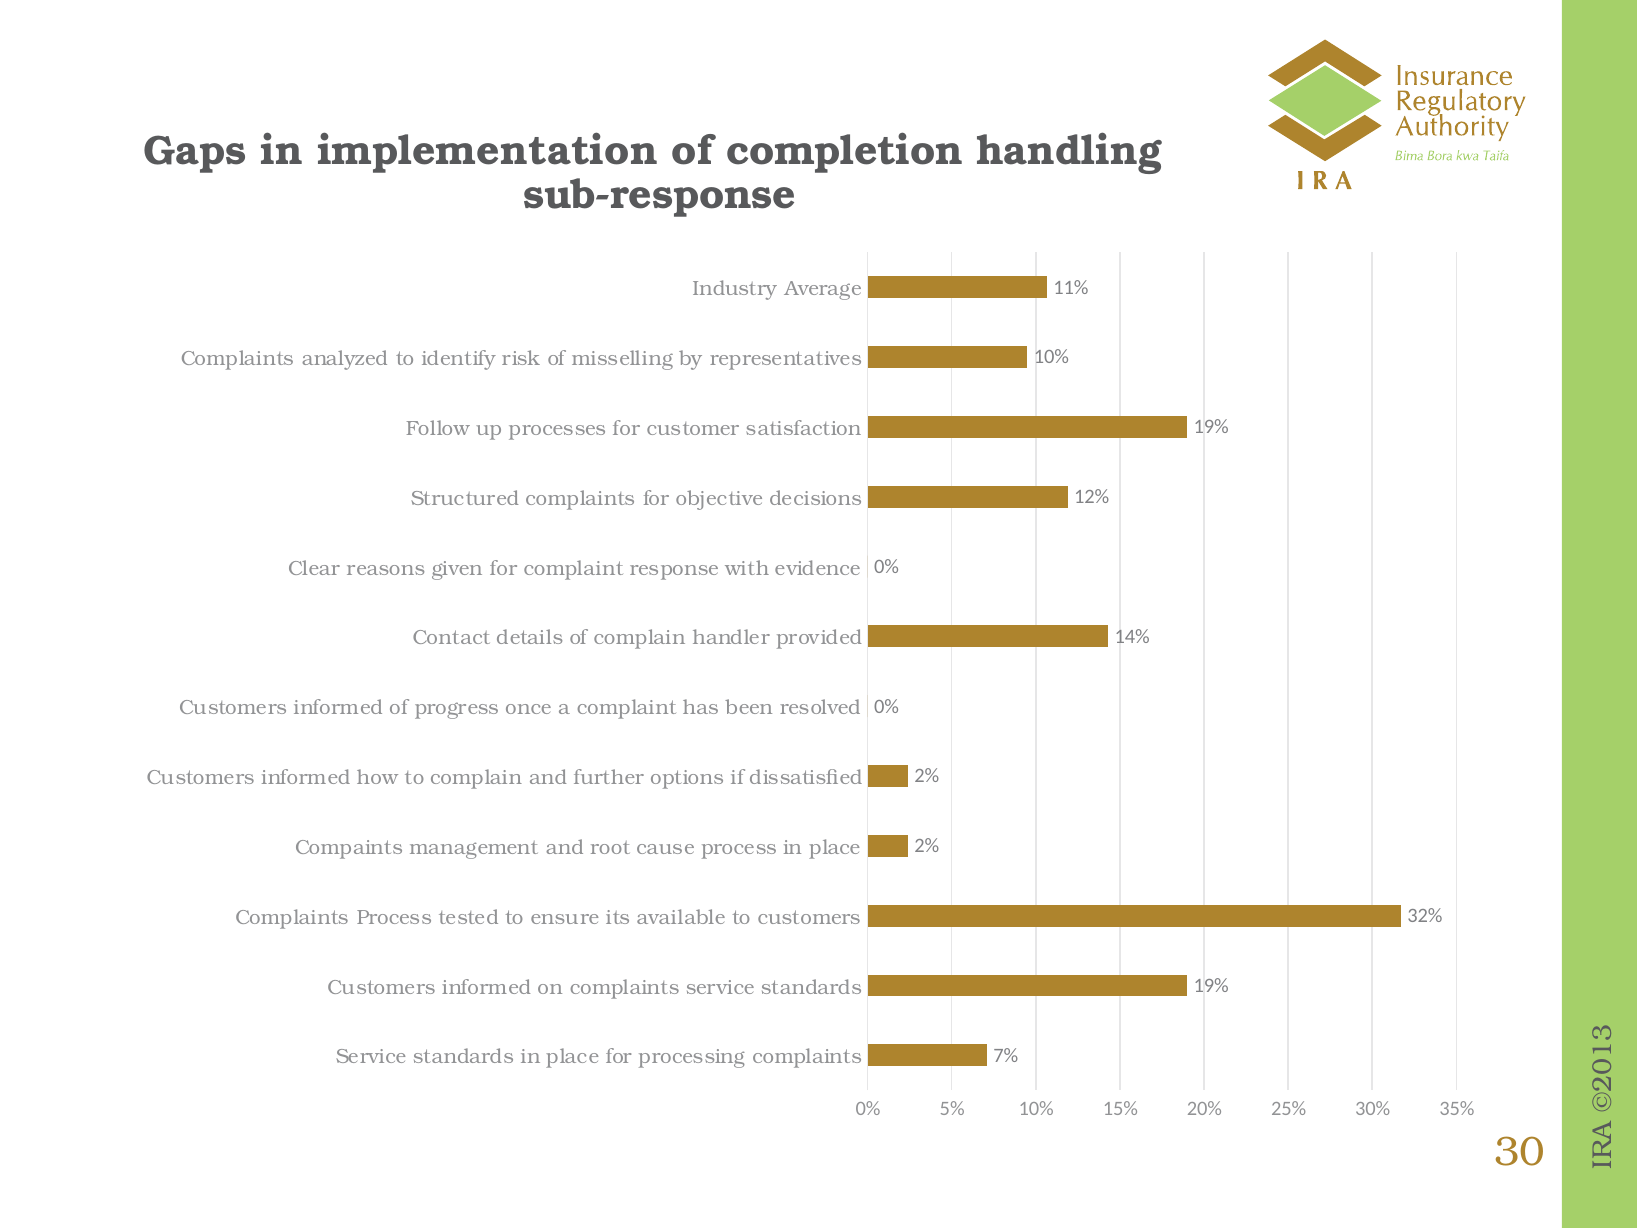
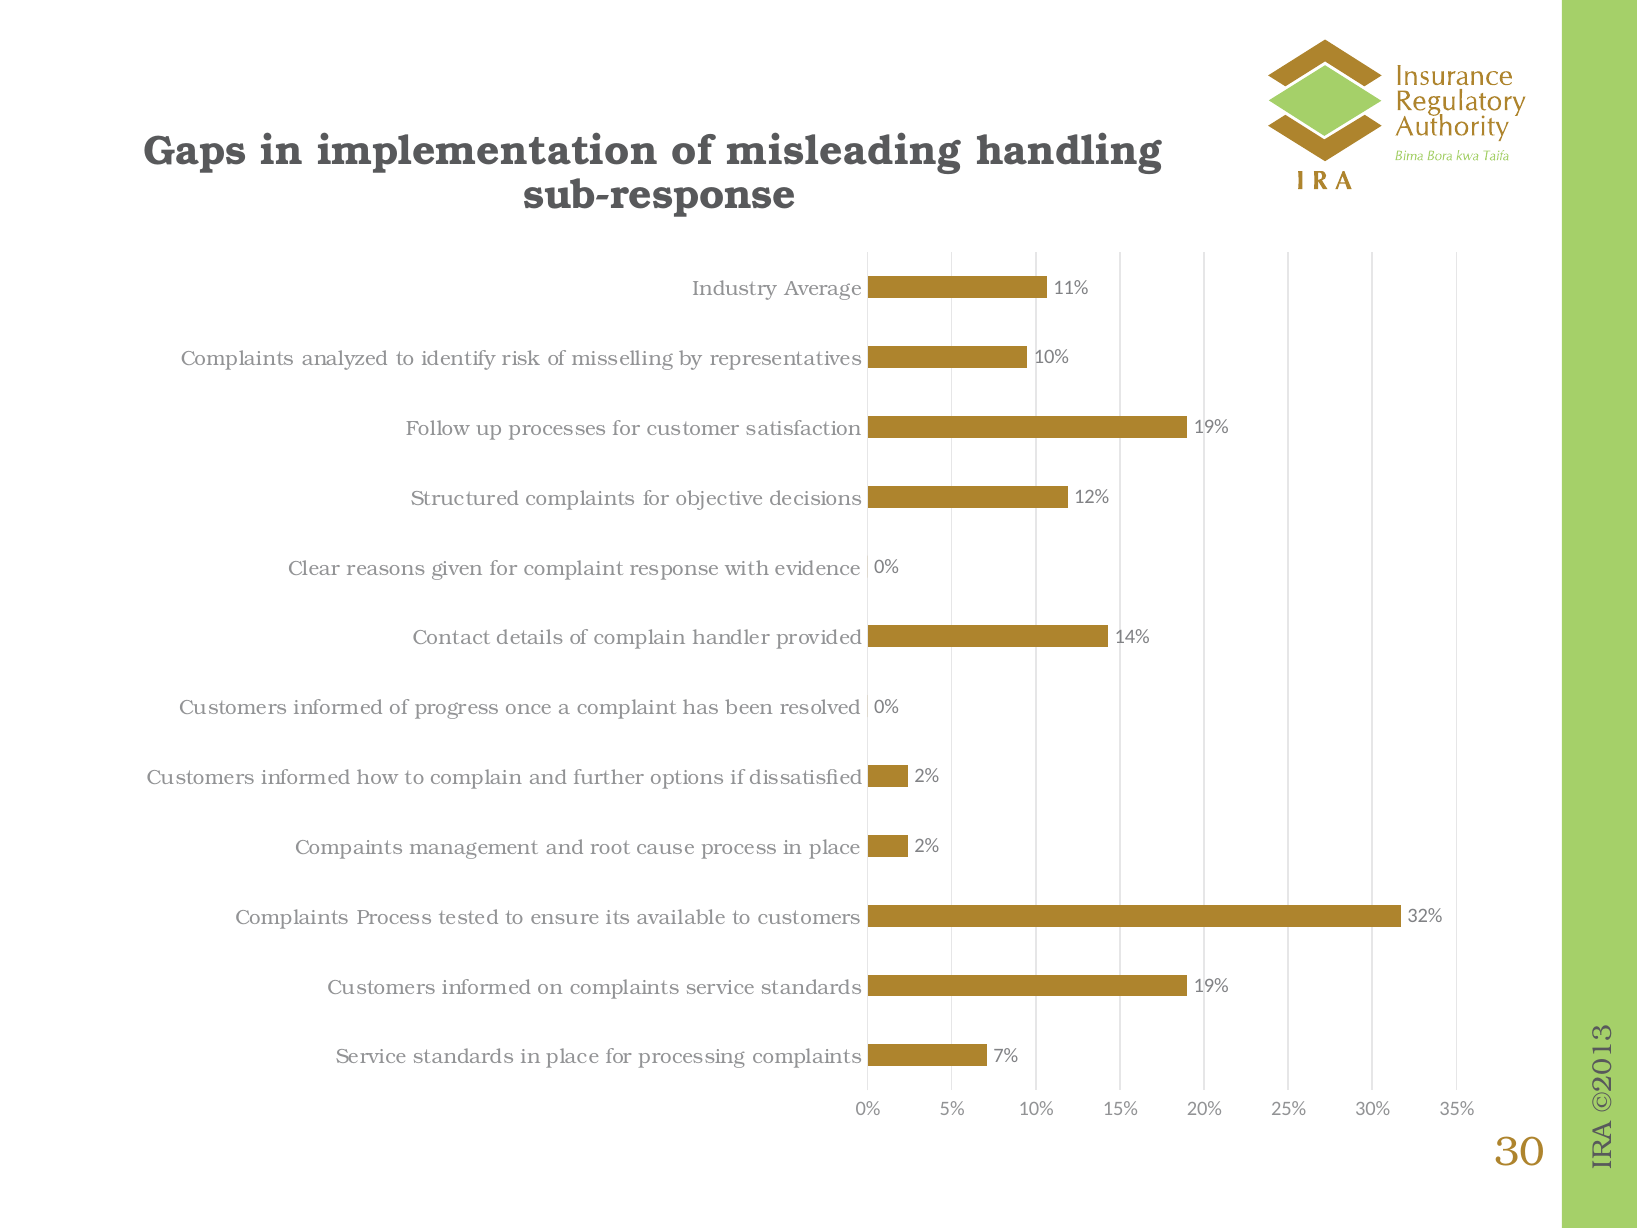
completion: completion -> misleading
